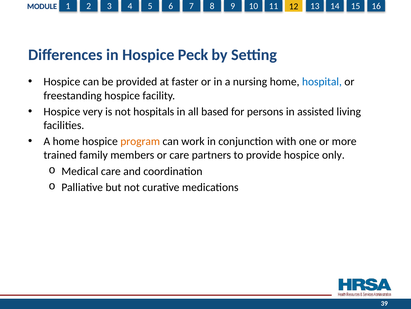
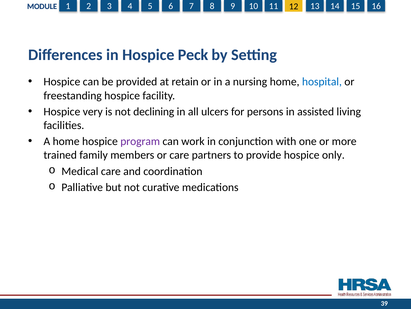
faster: faster -> retain
hospitals: hospitals -> declining
based: based -> ulcers
program colour: orange -> purple
